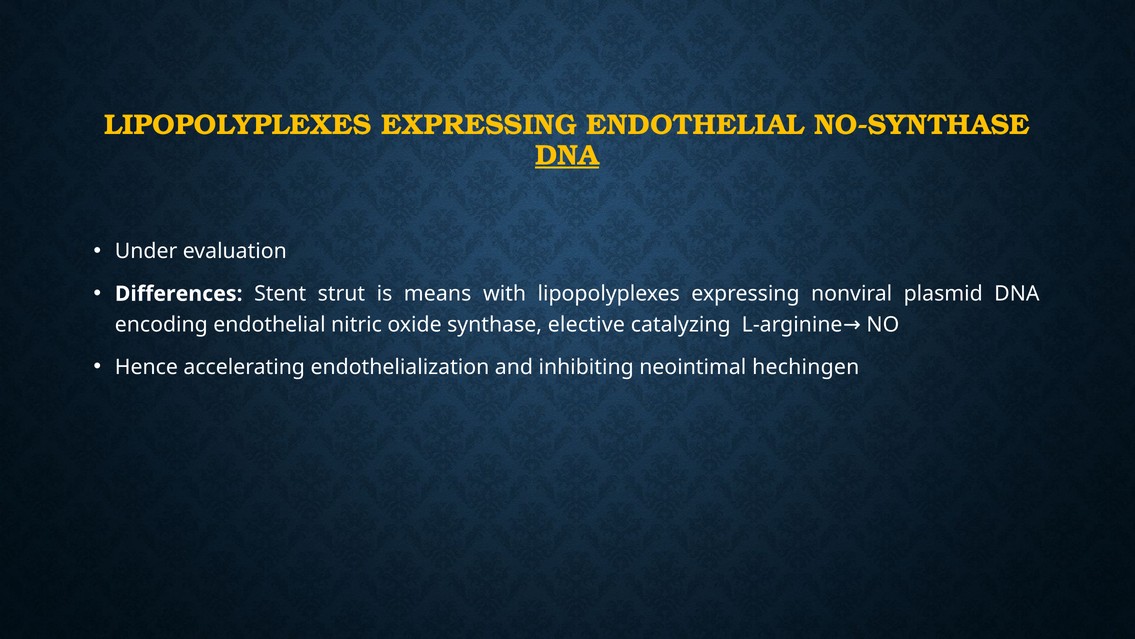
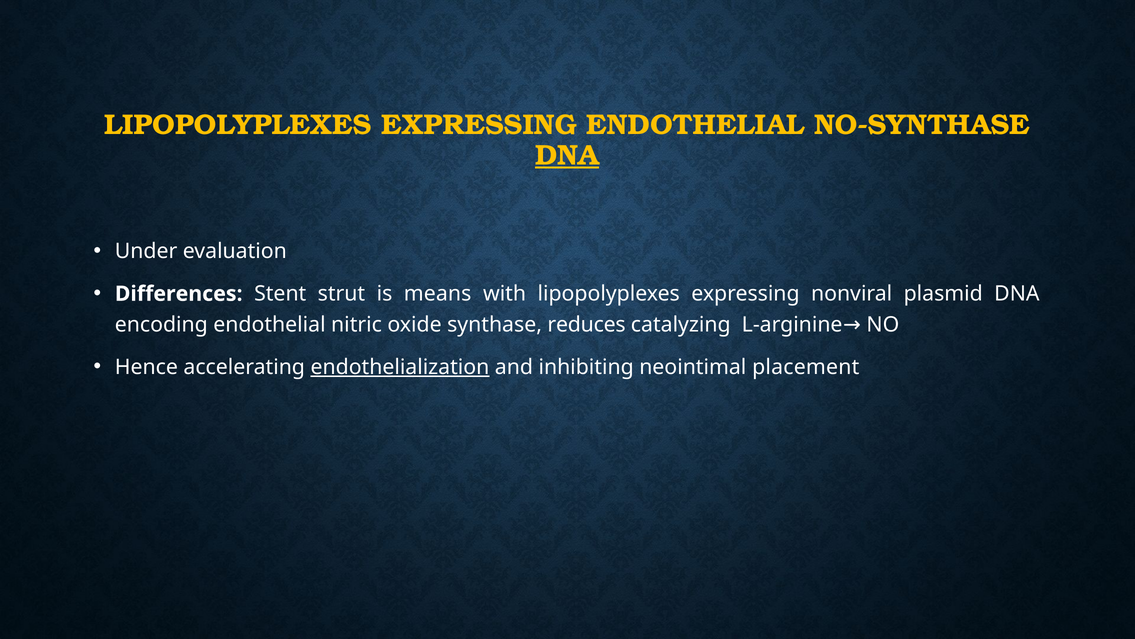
elective: elective -> reduces
endothelialization underline: none -> present
hechingen: hechingen -> placement
